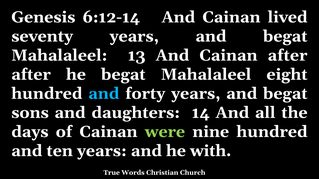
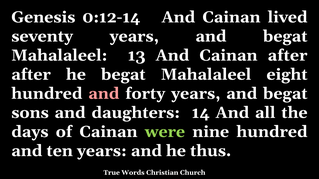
6:12-14: 6:12-14 -> 0:12-14
and at (104, 94) colour: light blue -> pink
with: with -> thus
